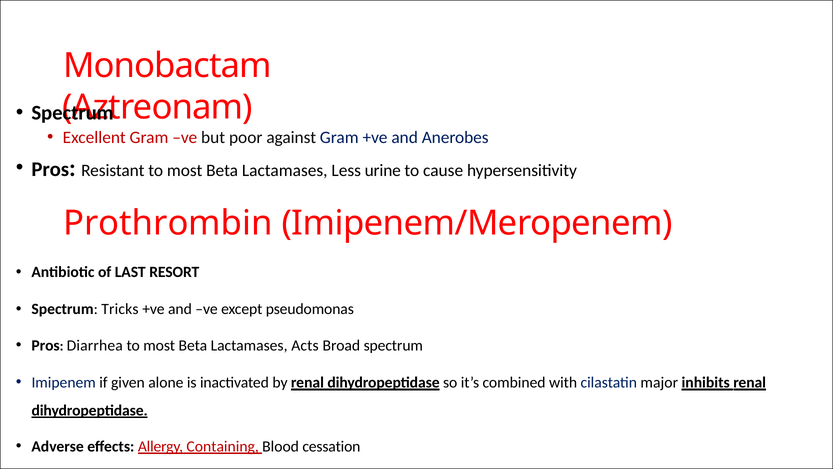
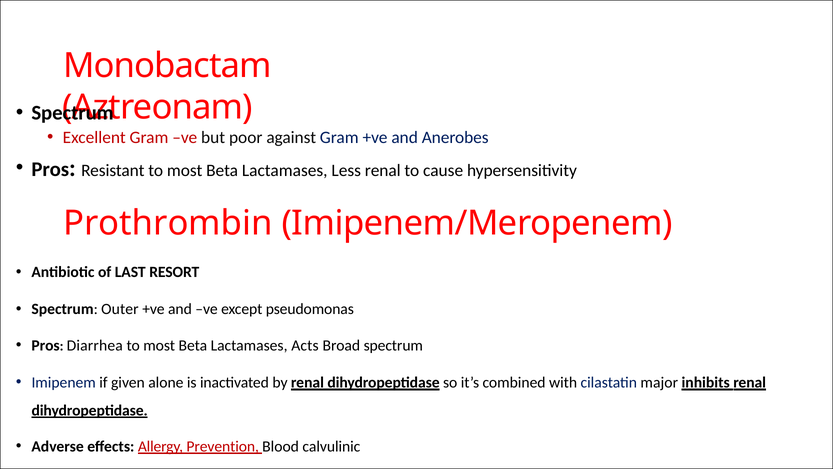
Less urine: urine -> renal
Tricks: Tricks -> Outer
Containing: Containing -> Prevention
cessation: cessation -> calvulinic
